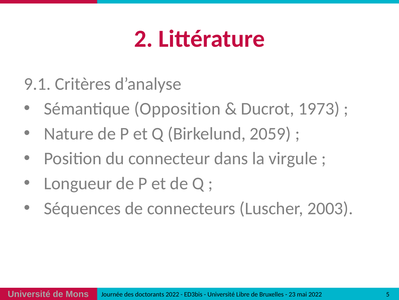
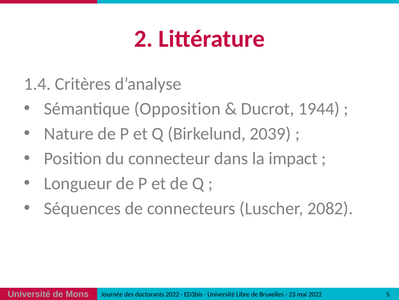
9.1: 9.1 -> 1.4
1973: 1973 -> 1944
2059: 2059 -> 2039
virgule: virgule -> impact
2003: 2003 -> 2082
